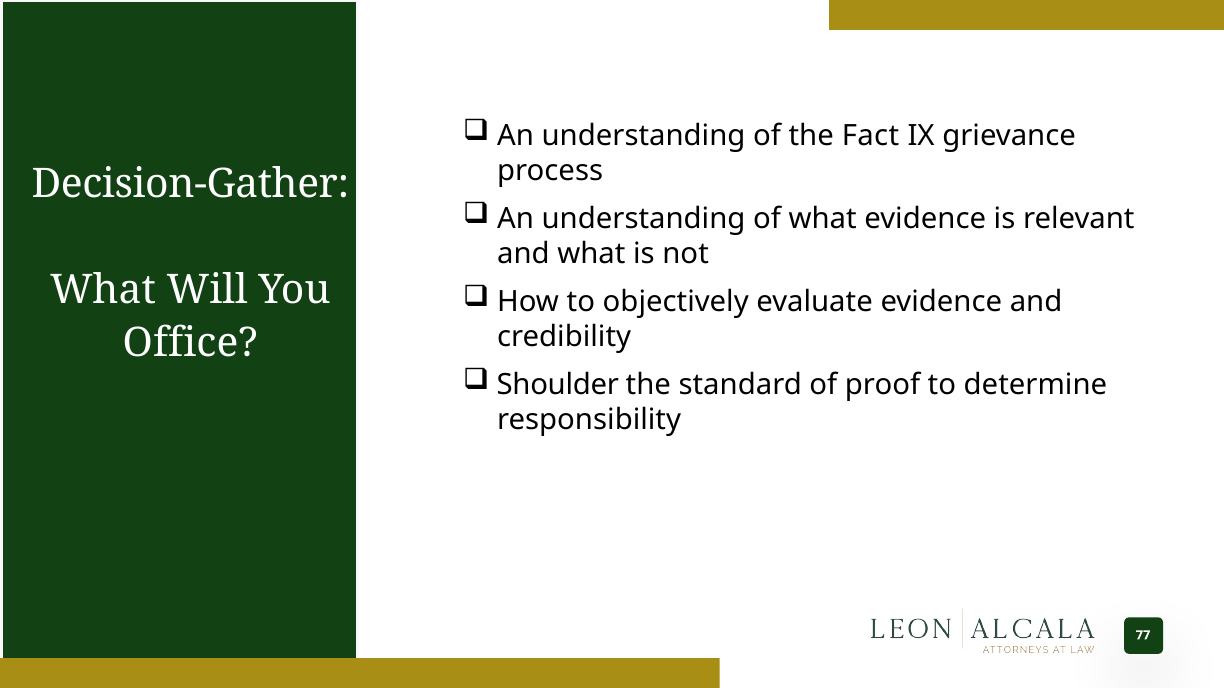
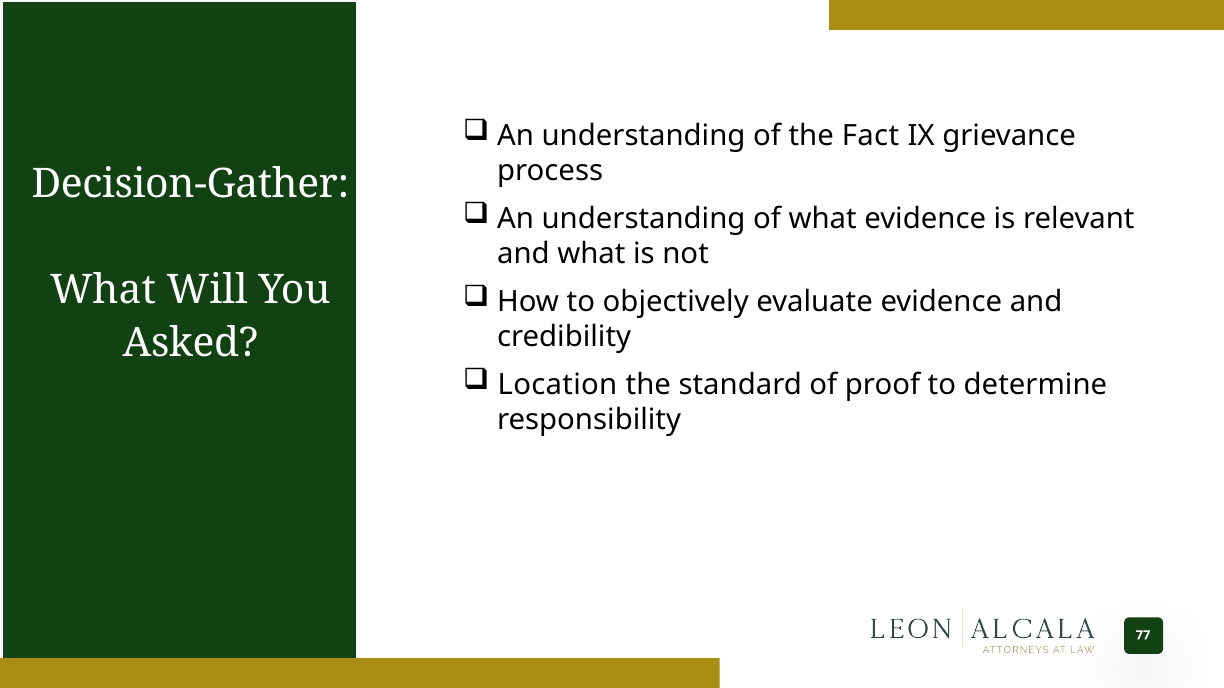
Office: Office -> Asked
Shoulder: Shoulder -> Location
